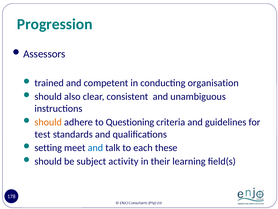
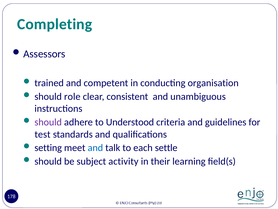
Progression: Progression -> Completing
also: also -> role
should at (48, 122) colour: orange -> purple
Questioning: Questioning -> Understood
these: these -> settle
